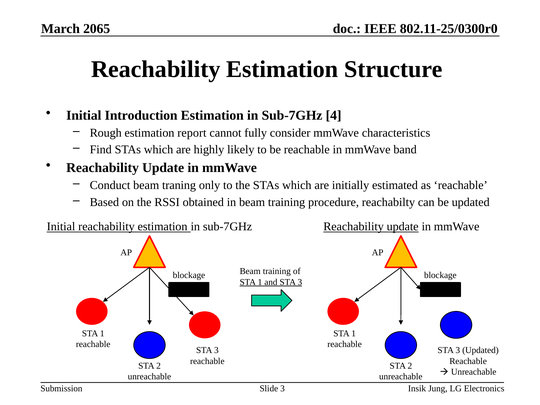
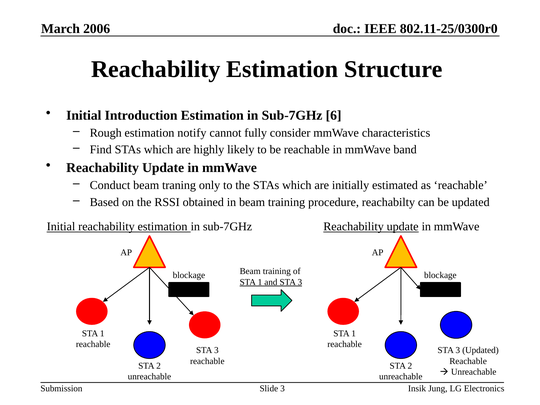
2065: 2065 -> 2006
4: 4 -> 6
report: report -> notify
